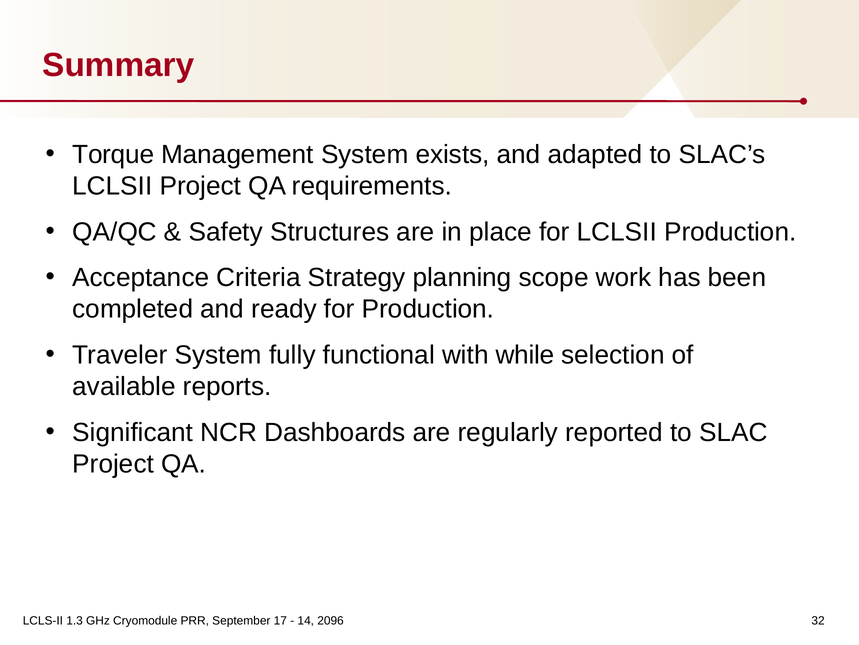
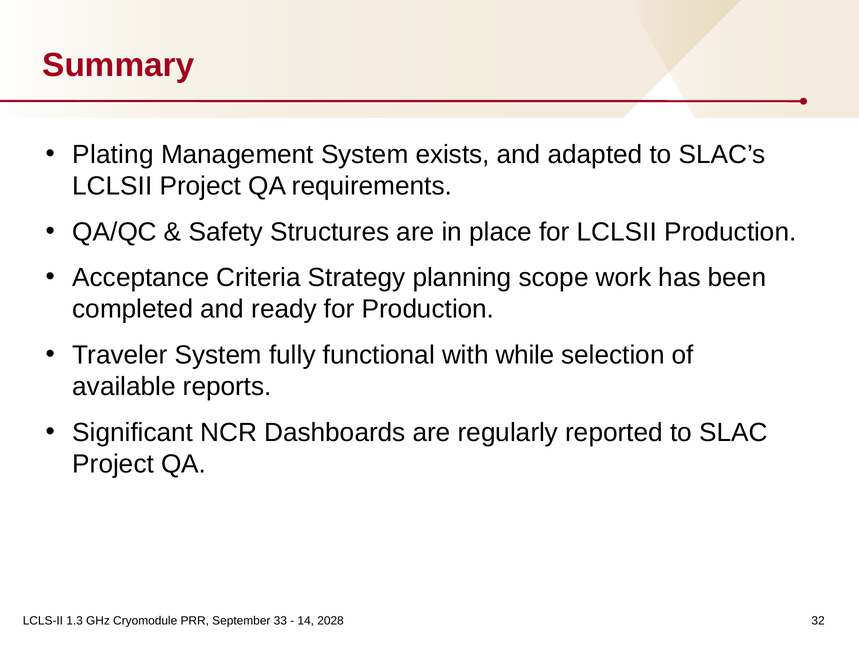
Torque: Torque -> Plating
17: 17 -> 33
2096: 2096 -> 2028
